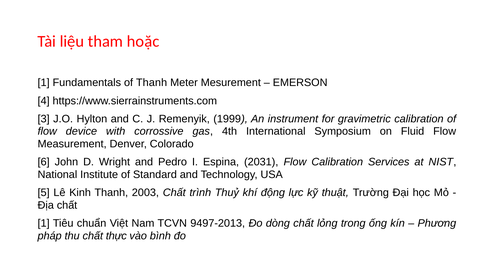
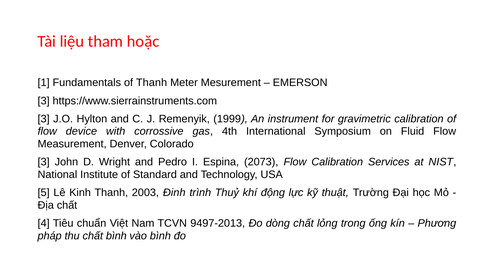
4 at (44, 101): 4 -> 3
6 at (44, 162): 6 -> 3
2031: 2031 -> 2073
2003 Chất: Chất -> Đinh
1 at (44, 223): 1 -> 4
chất thực: thực -> bình
